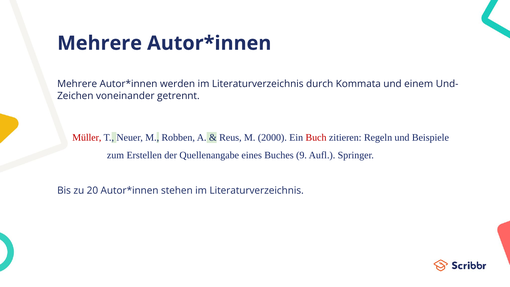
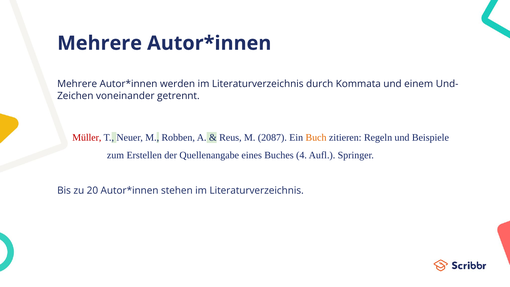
2000: 2000 -> 2087
Buch colour: red -> orange
9: 9 -> 4
